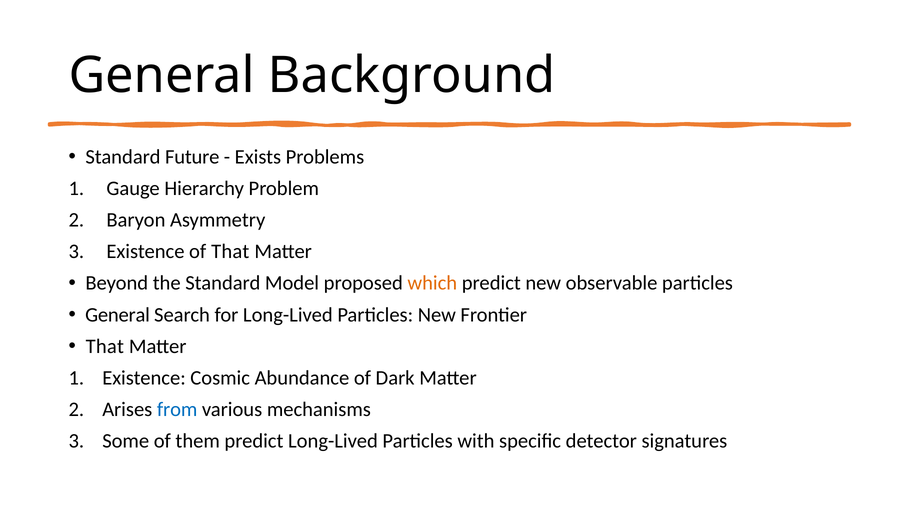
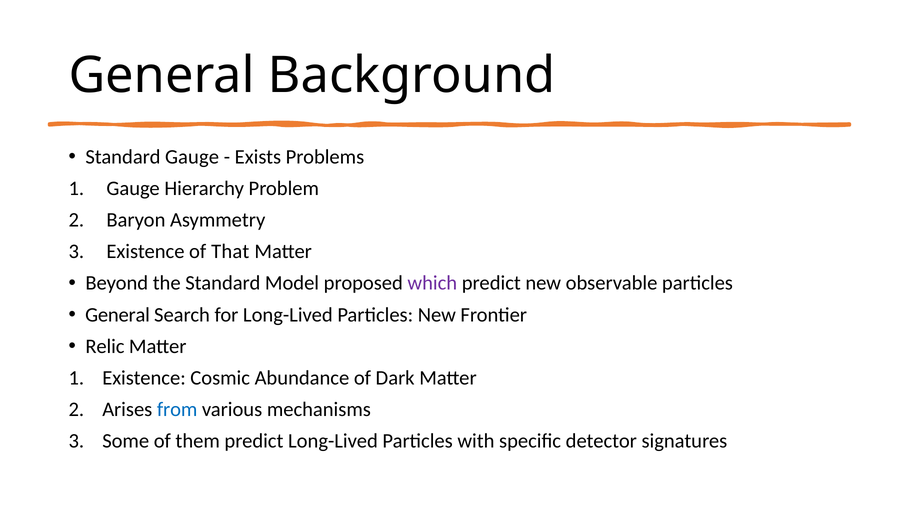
Standard Future: Future -> Gauge
which colour: orange -> purple
That at (105, 346): That -> Relic
